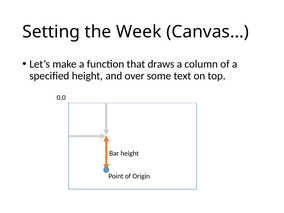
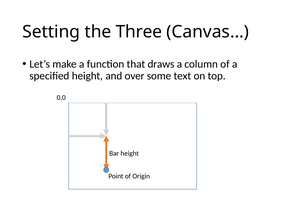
Week: Week -> Three
